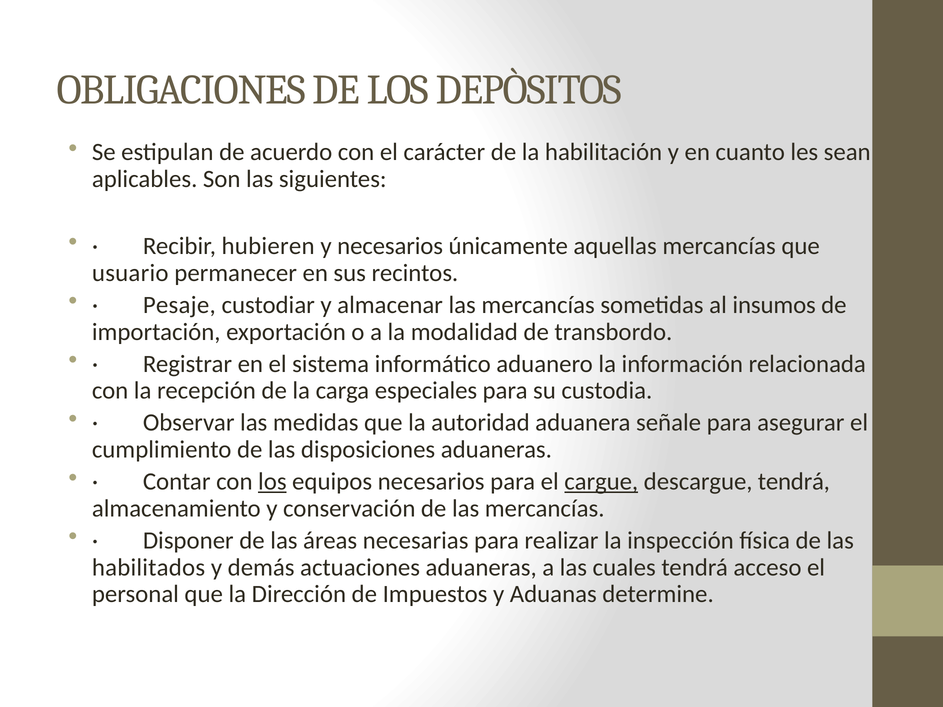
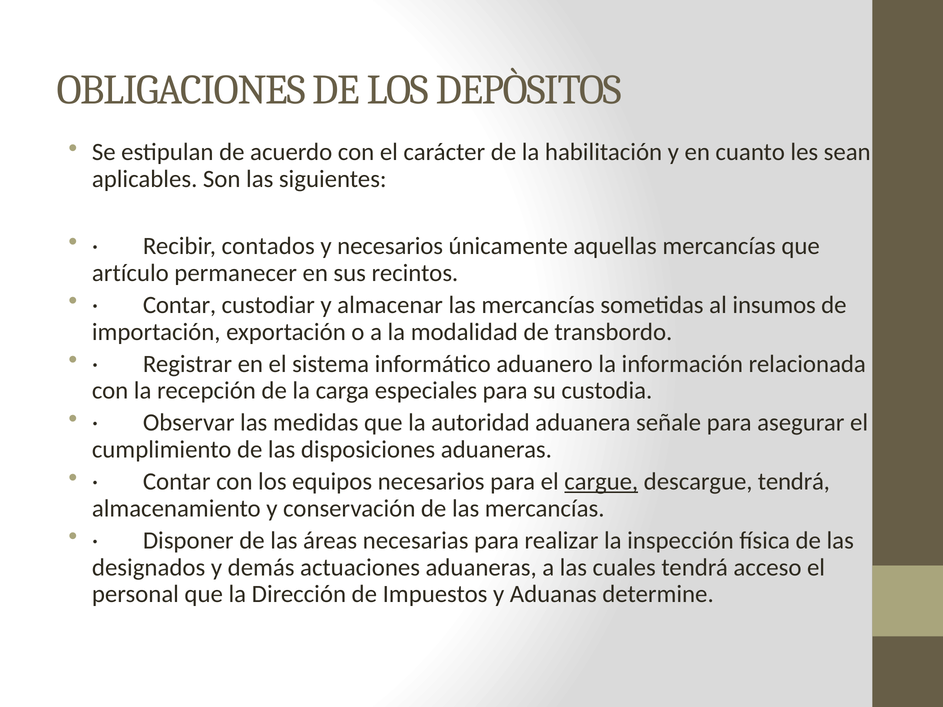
hubieren: hubieren -> contados
usuario: usuario -> artículo
Pesaje at (179, 305): Pesaje -> Contar
los at (272, 482) underline: present -> none
habilitados: habilitados -> designados
